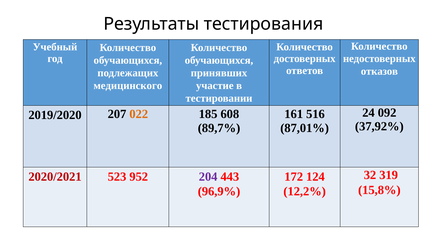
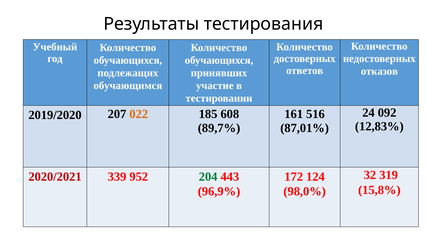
медицинского: медицинского -> обучающимся
37,92%: 37,92% -> 12,83%
523: 523 -> 339
204 colour: purple -> green
12,2%: 12,2% -> 98,0%
